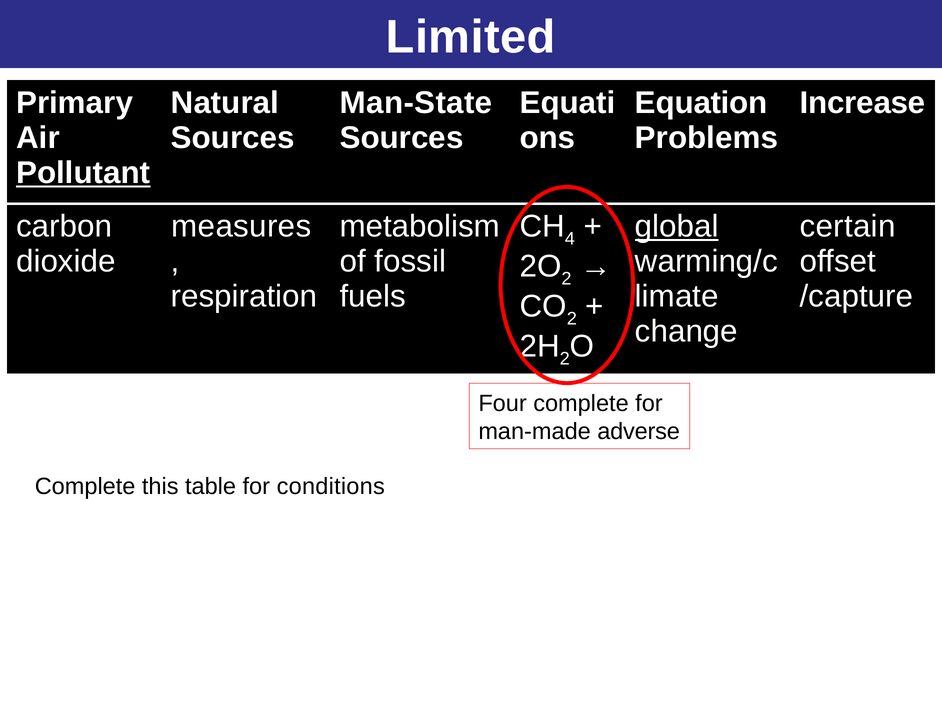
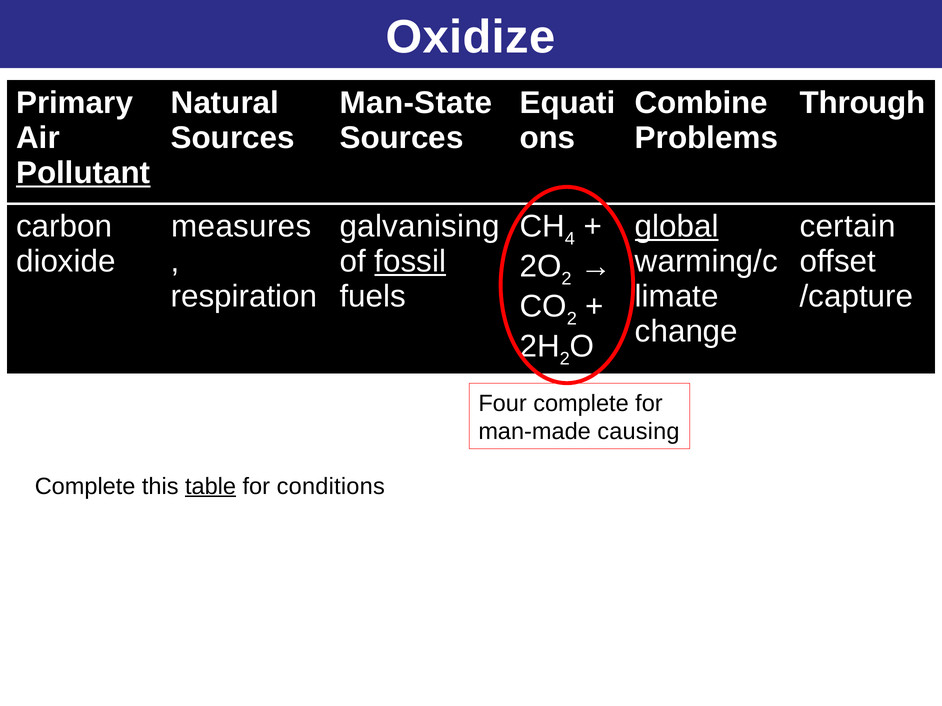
Limited: Limited -> Oxidize
Equation: Equation -> Combine
Increase: Increase -> Through
metabolism: metabolism -> galvanising
fossil underline: none -> present
adverse: adverse -> causing
table underline: none -> present
